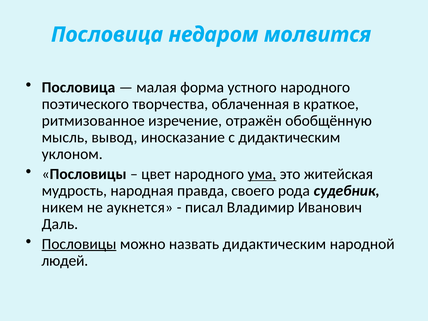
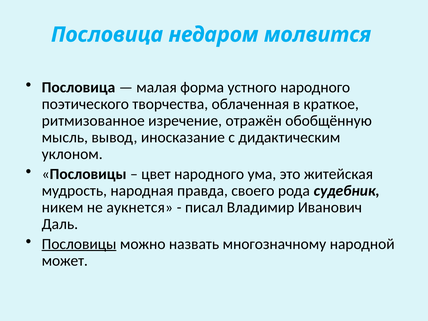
ума underline: present -> none
назвать дидактическим: дидактическим -> многозначному
людей: людей -> может
